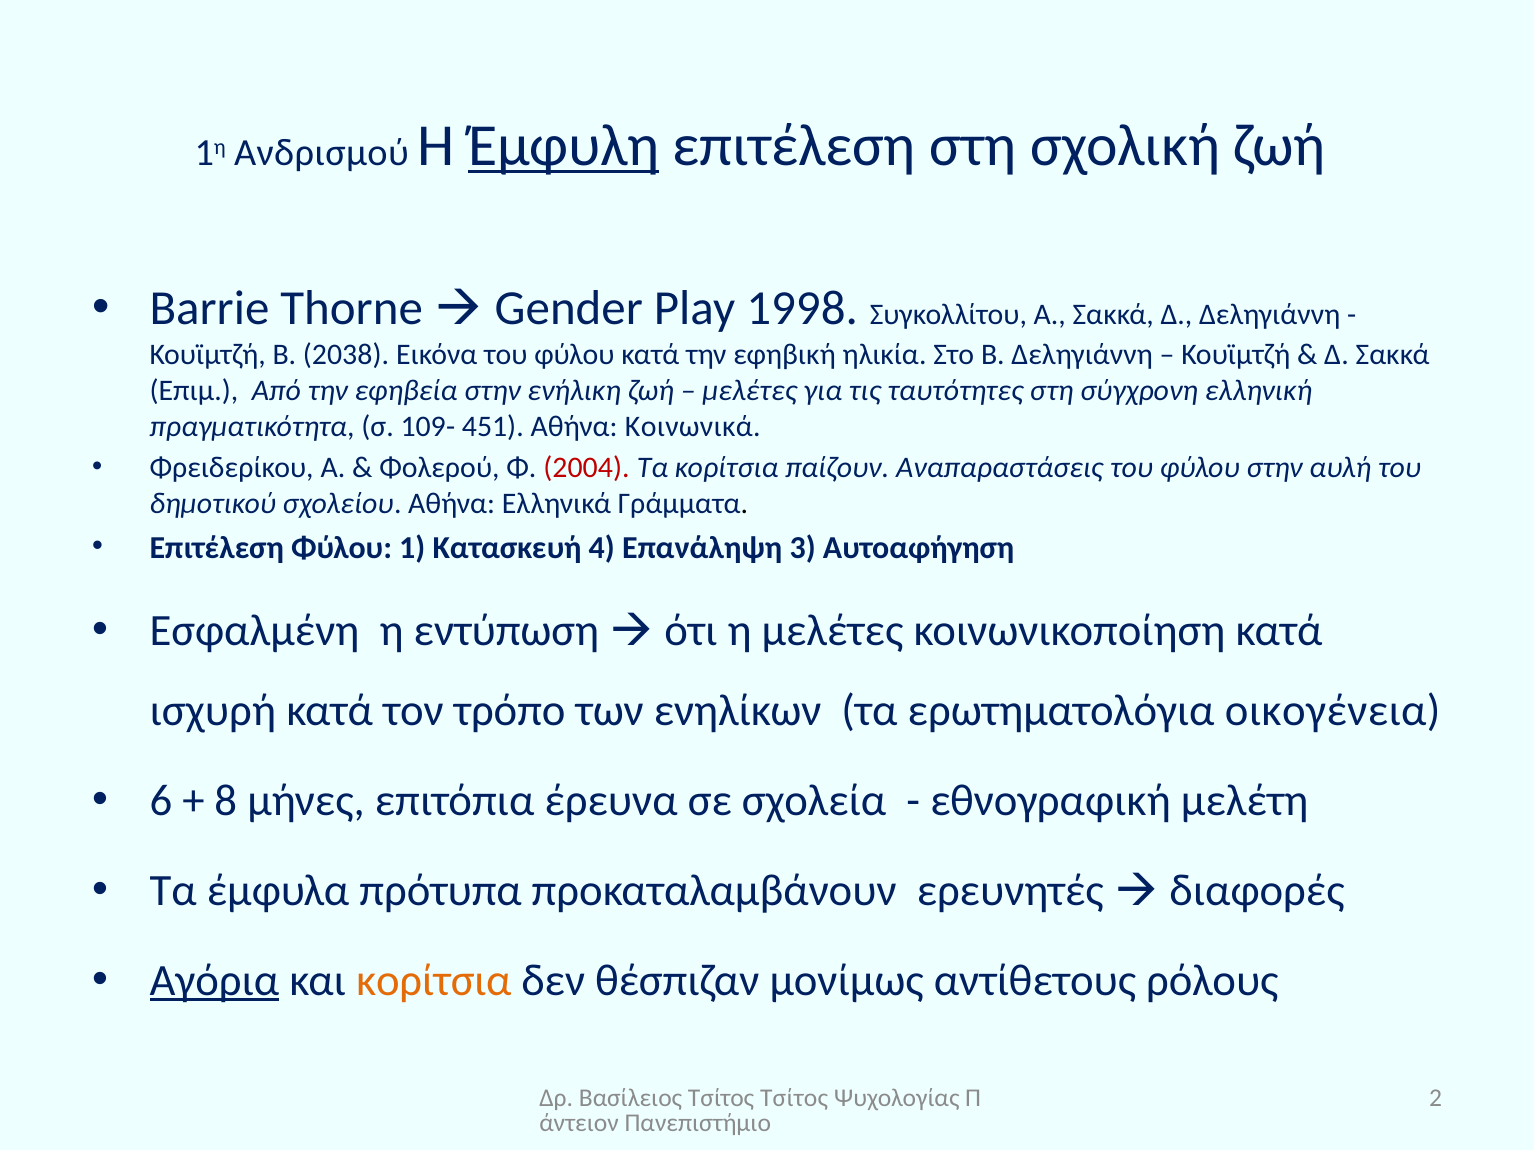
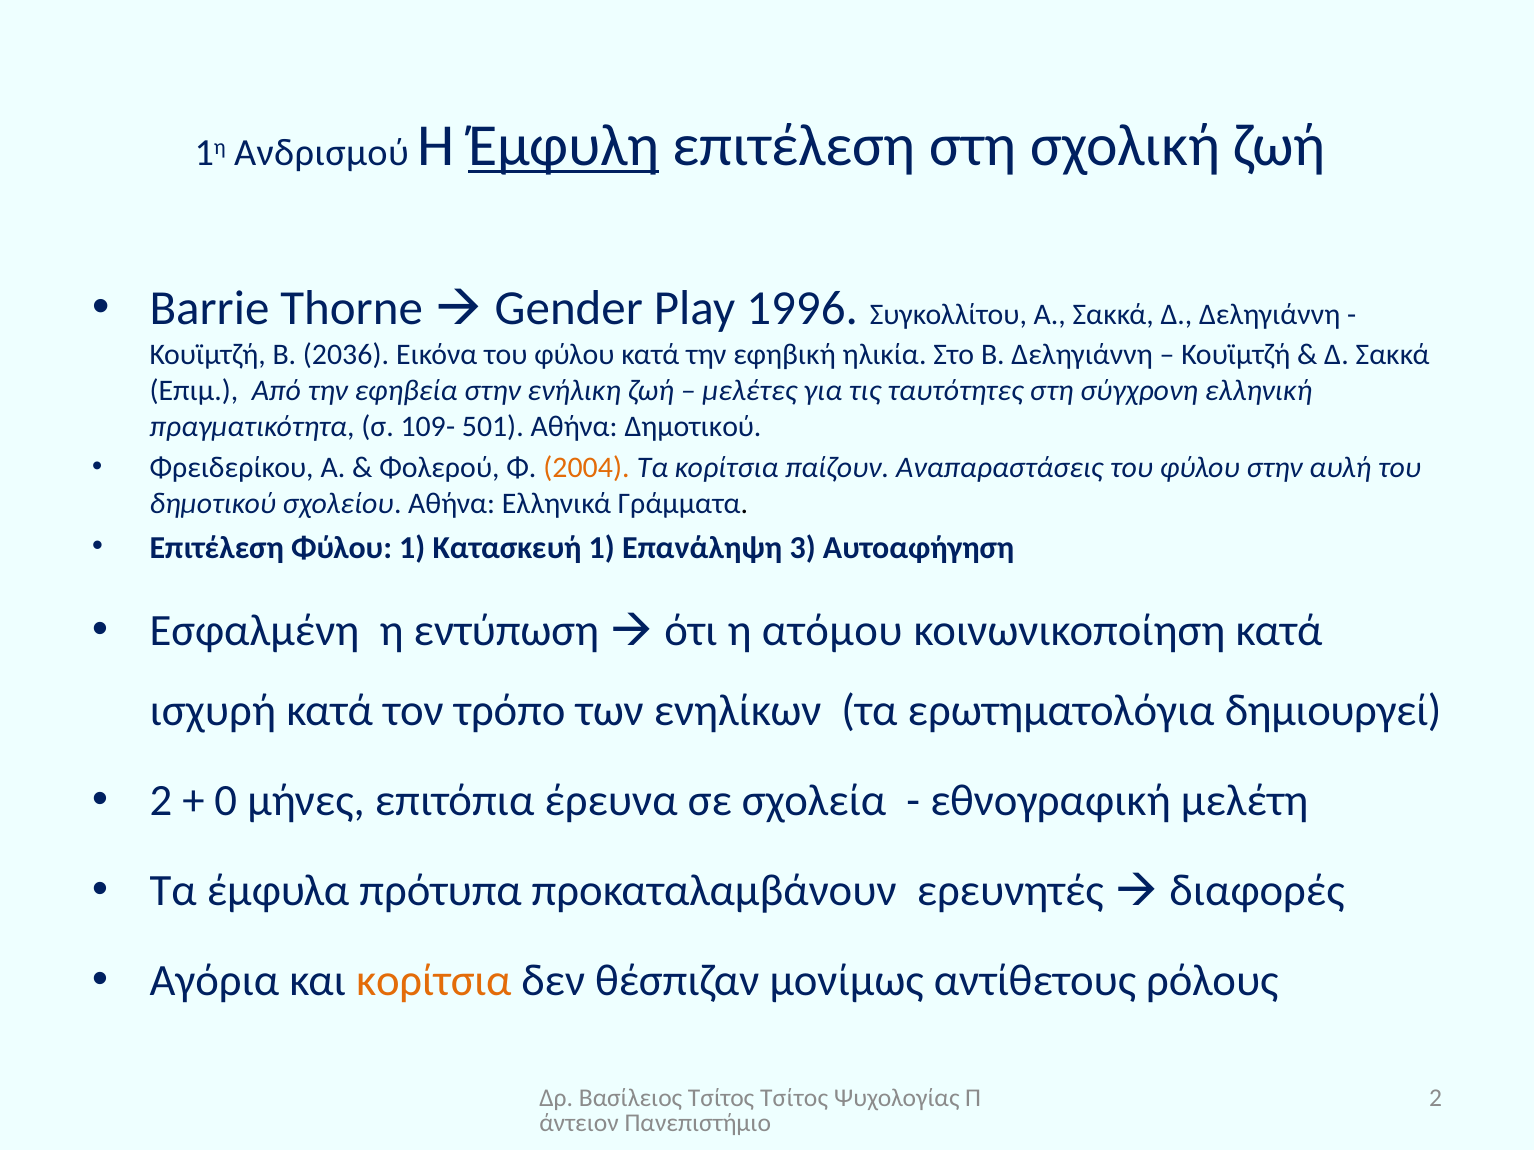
1998: 1998 -> 1996
2038: 2038 -> 2036
451: 451 -> 501
Αθήνα Κοινωνικά: Κοινωνικά -> Δημοτικού
2004 colour: red -> orange
Κατασκευή 4: 4 -> 1
η μελέτες: μελέτες -> ατόμου
οικογένεια: οικογένεια -> δημιουργεί
6 at (161, 801): 6 -> 2
8: 8 -> 0
Αγόρια underline: present -> none
